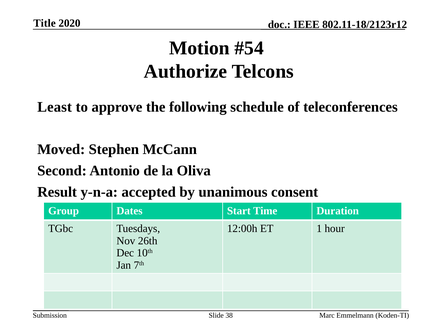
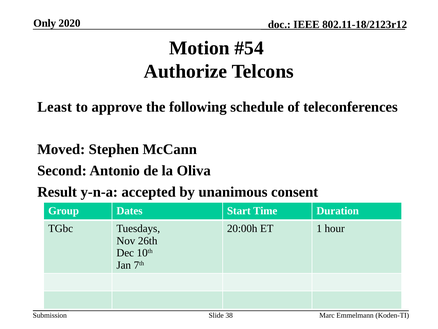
Title: Title -> Only
12:00h: 12:00h -> 20:00h
